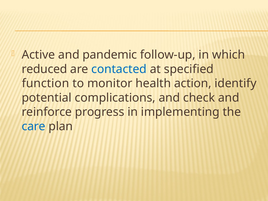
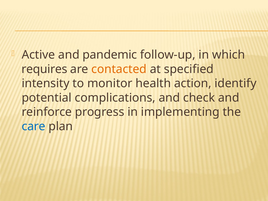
reduced: reduced -> requires
contacted colour: blue -> orange
function: function -> intensity
